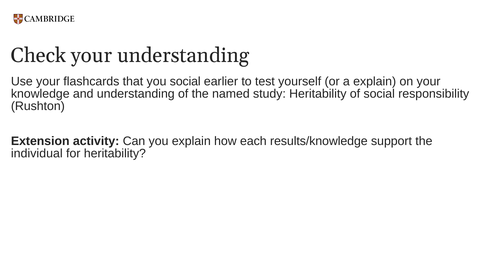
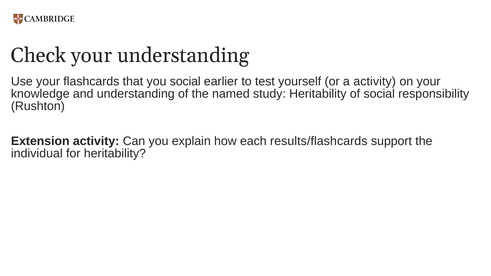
a explain: explain -> activity
results/knowledge: results/knowledge -> results/flashcards
